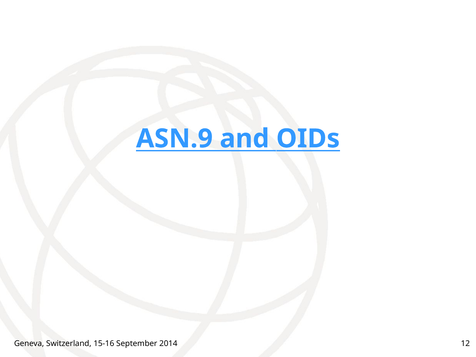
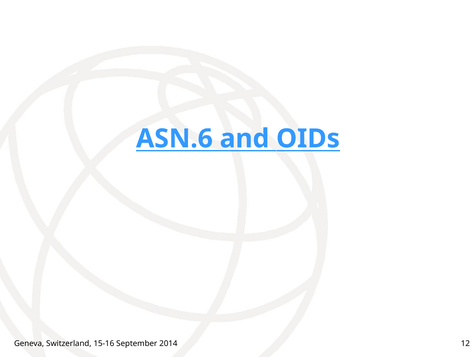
ASN.9: ASN.9 -> ASN.6
